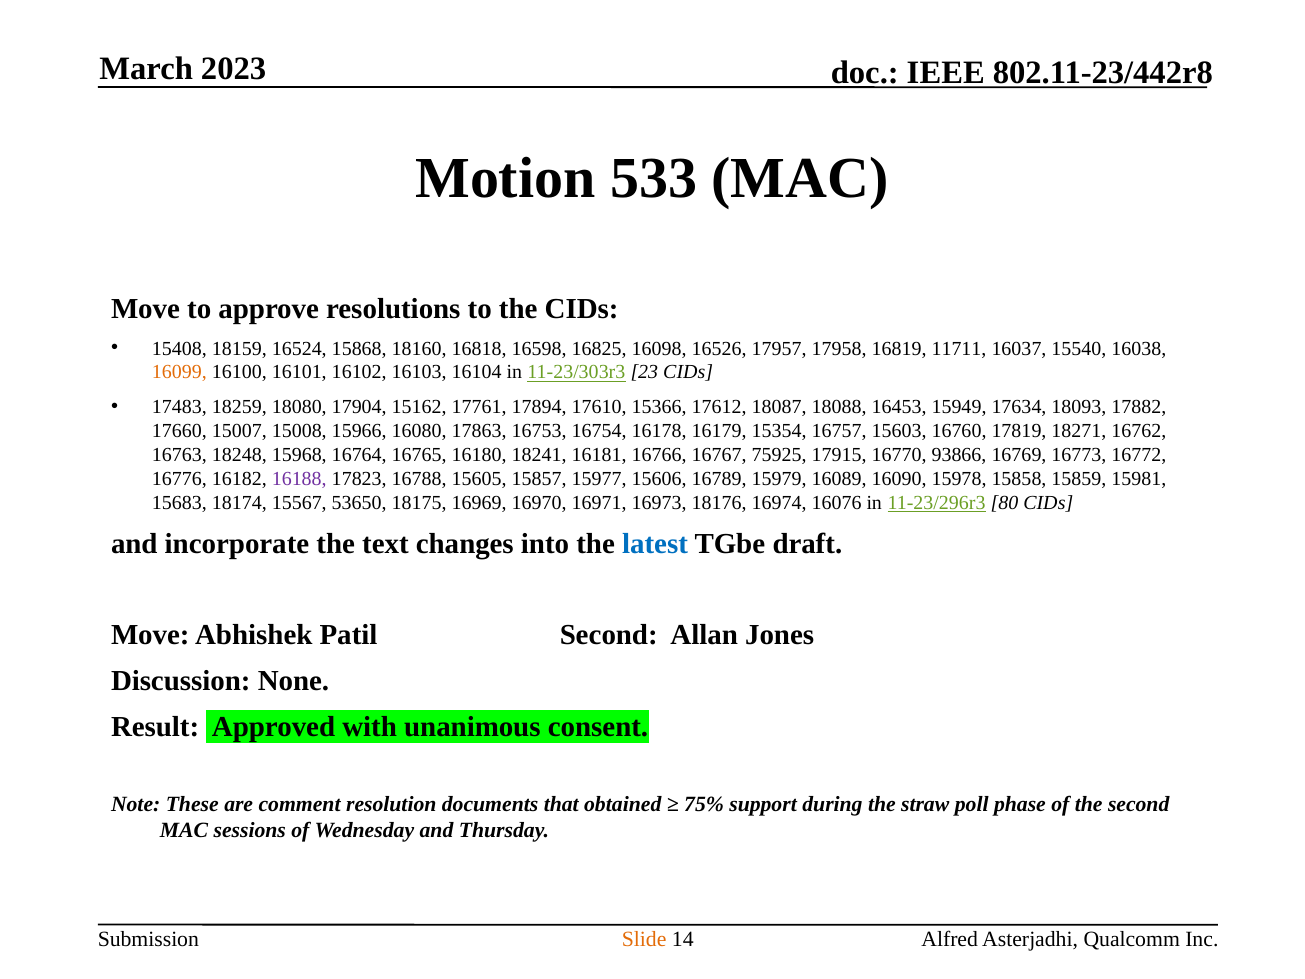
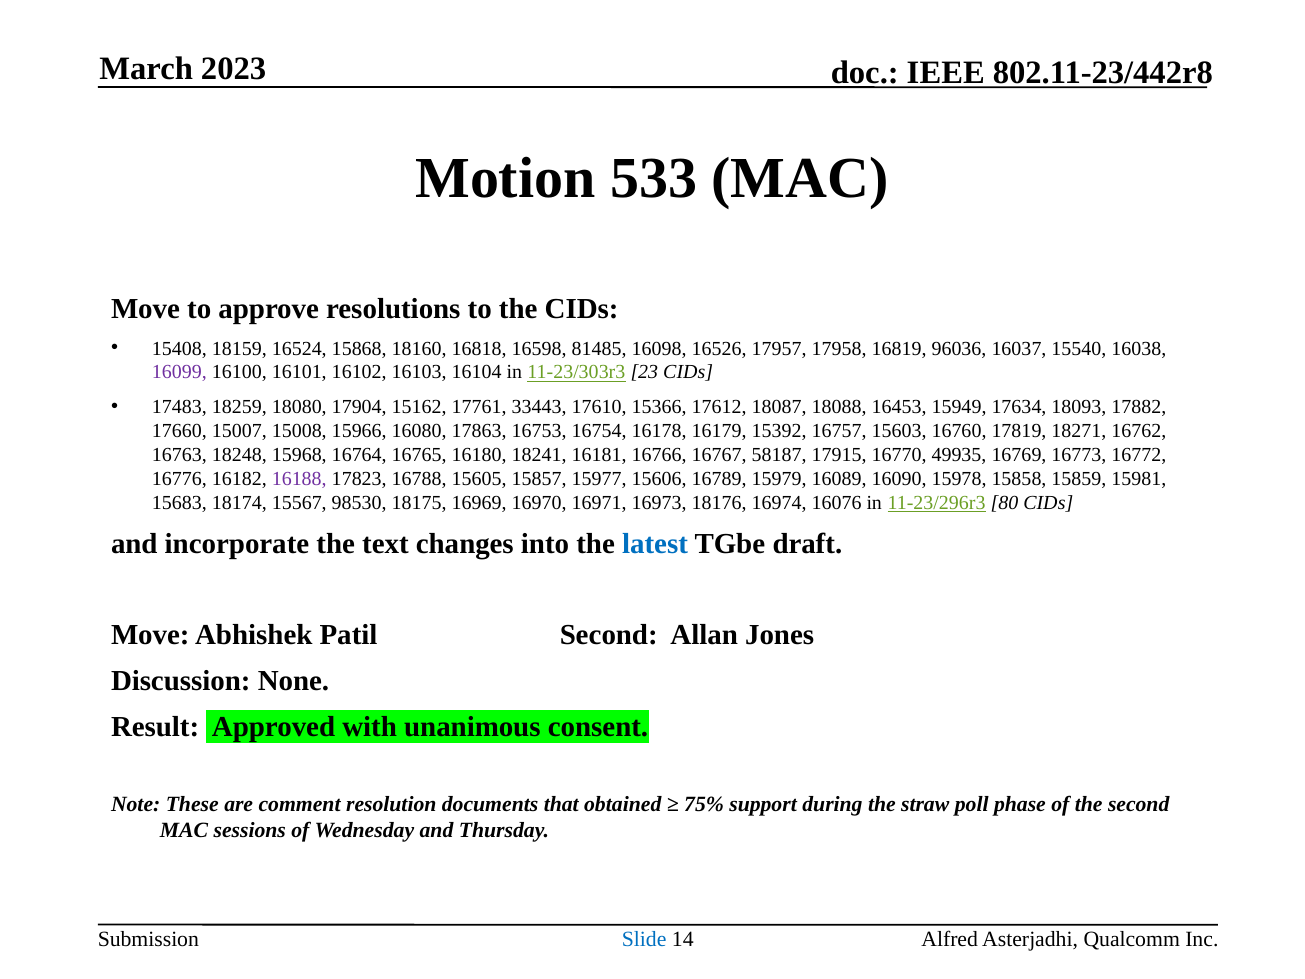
16825: 16825 -> 81485
11711: 11711 -> 96036
16099 colour: orange -> purple
17894: 17894 -> 33443
15354: 15354 -> 15392
75925: 75925 -> 58187
93866: 93866 -> 49935
53650: 53650 -> 98530
Slide colour: orange -> blue
